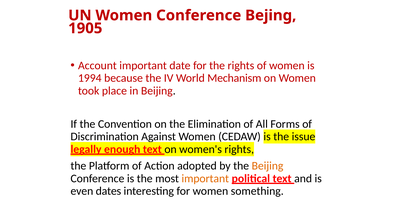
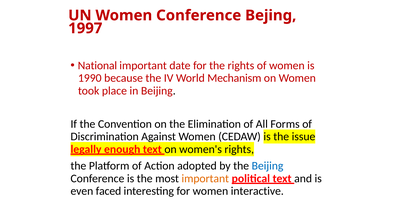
1905: 1905 -> 1997
Account: Account -> National
1994: 1994 -> 1990
Beijing at (268, 166) colour: orange -> blue
dates: dates -> faced
something: something -> interactive
